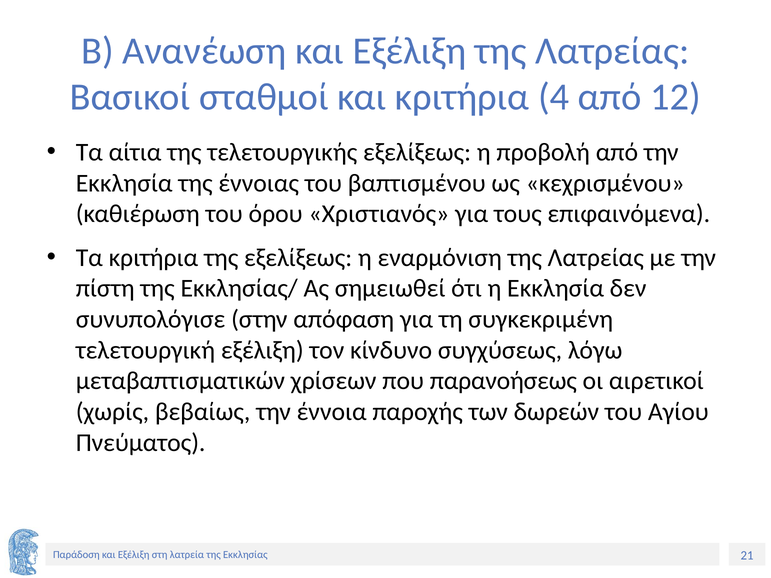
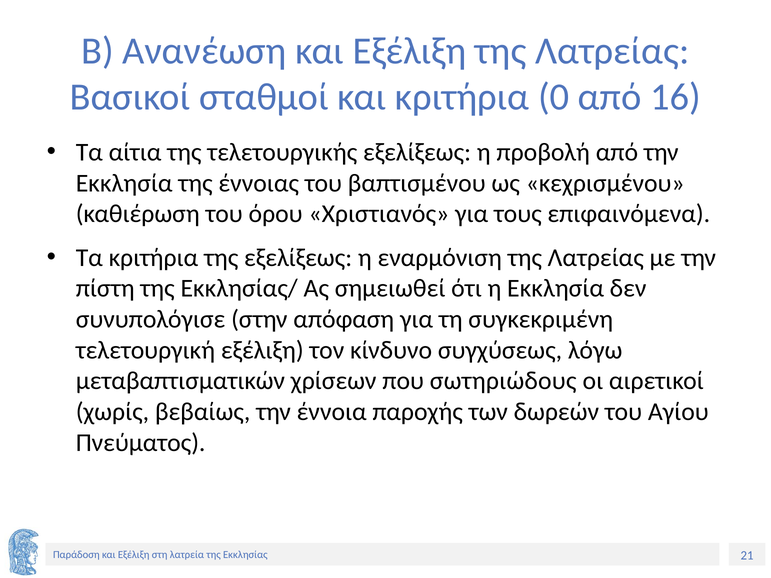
4: 4 -> 0
12: 12 -> 16
παρανοήσεως: παρανοήσεως -> σωτηριώδους
